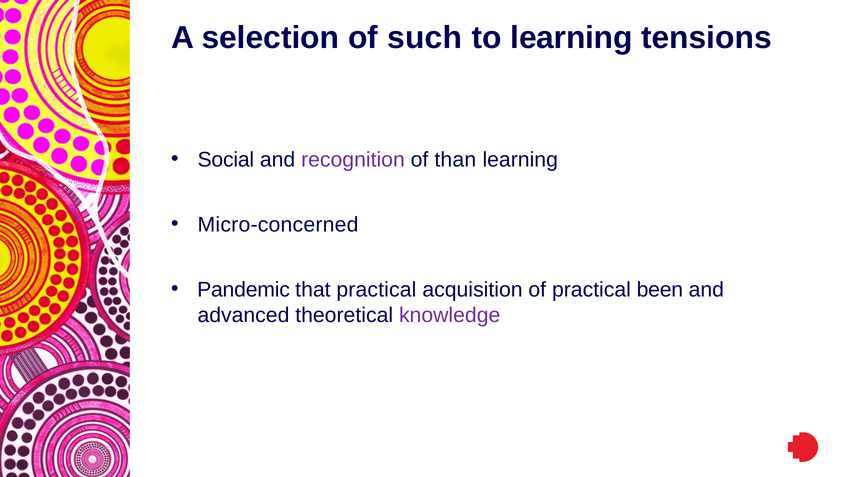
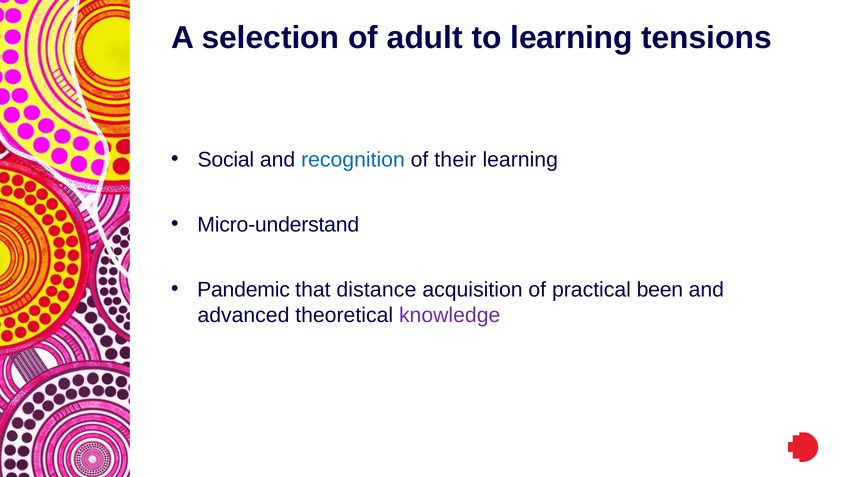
such: such -> adult
recognition colour: purple -> blue
than: than -> their
Micro-concerned: Micro-concerned -> Micro-understand
that practical: practical -> distance
